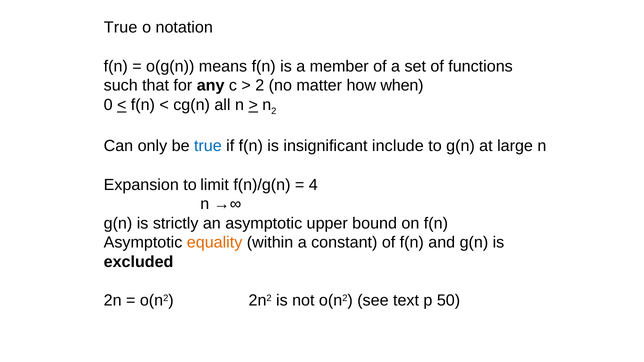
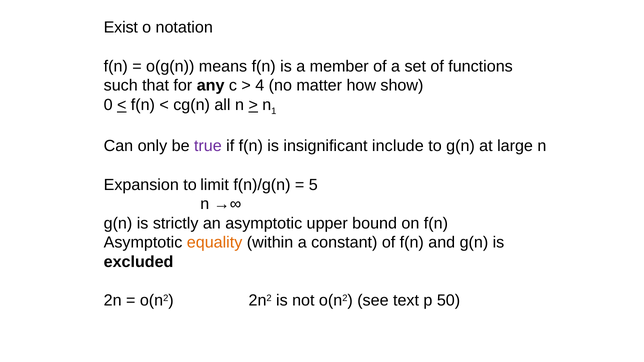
True at (121, 28): True -> Exist
2 at (260, 86): 2 -> 4
when: when -> show
n 2: 2 -> 1
true at (208, 146) colour: blue -> purple
4: 4 -> 5
